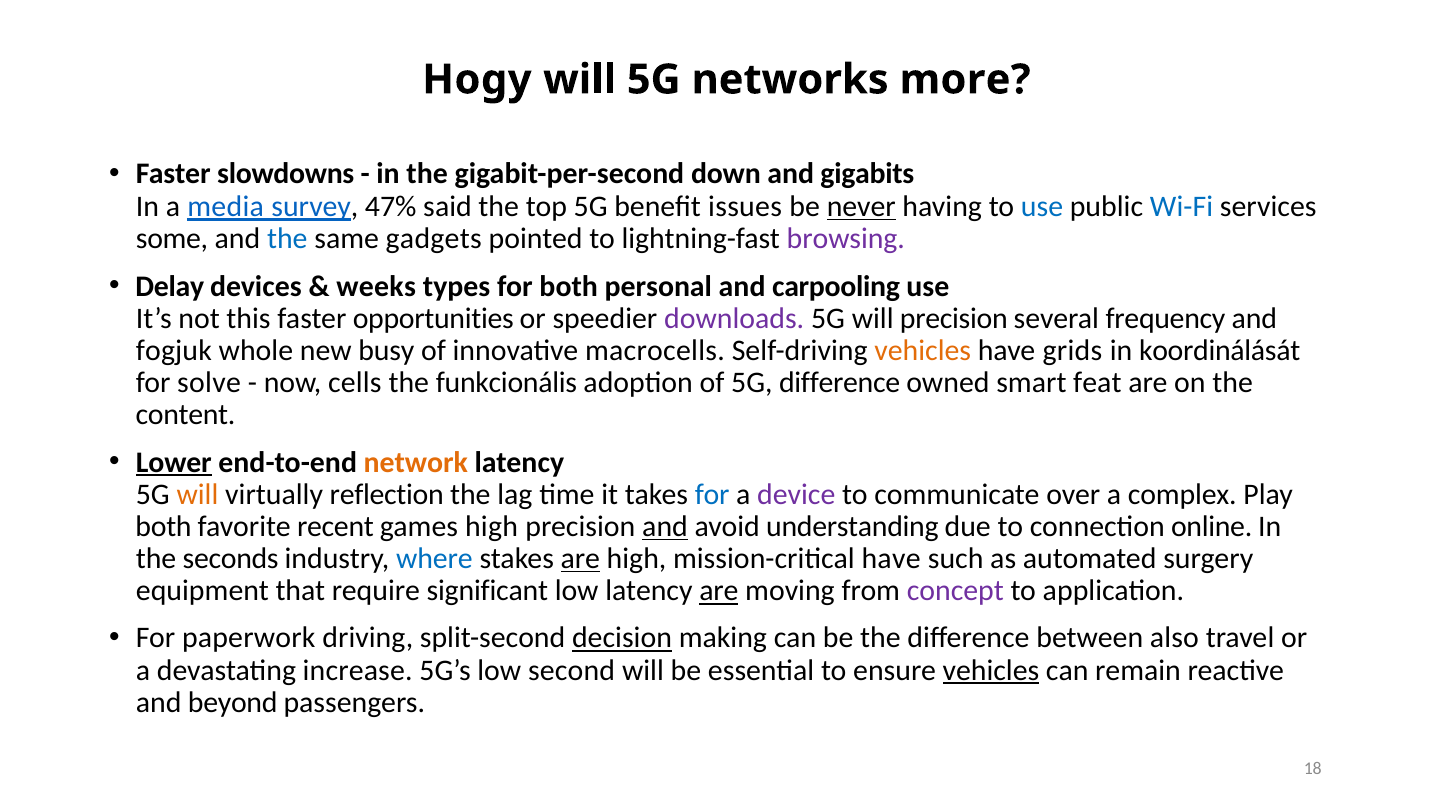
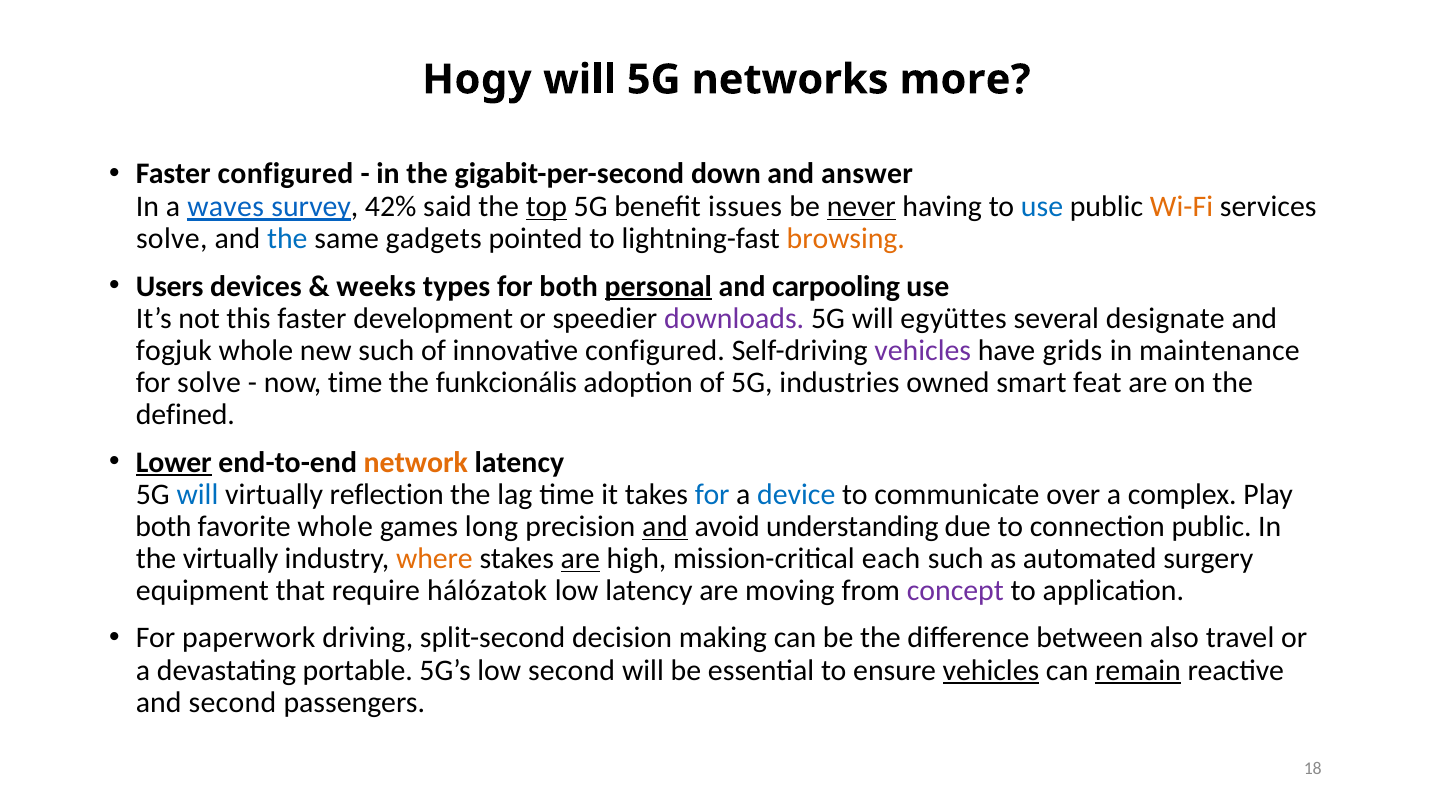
Faster slowdowns: slowdowns -> configured
gigabits: gigabits -> answer
media: media -> waves
47%: 47% -> 42%
top underline: none -> present
Wi-Fi colour: blue -> orange
some at (172, 239): some -> solve
browsing colour: purple -> orange
Delay: Delay -> Users
personal underline: none -> present
opportunities: opportunities -> development
will precision: precision -> együttes
frequency: frequency -> designate
new busy: busy -> such
innovative macrocells: macrocells -> configured
vehicles at (923, 351) colour: orange -> purple
koordinálását: koordinálását -> maintenance
now cells: cells -> time
5G difference: difference -> industries
content: content -> defined
will at (197, 494) colour: orange -> blue
device colour: purple -> blue
favorite recent: recent -> whole
games high: high -> long
connection online: online -> public
the seconds: seconds -> virtually
where colour: blue -> orange
mission-critical have: have -> each
significant: significant -> hálózatok
are at (719, 591) underline: present -> none
decision underline: present -> none
increase: increase -> portable
remain underline: none -> present
and beyond: beyond -> second
